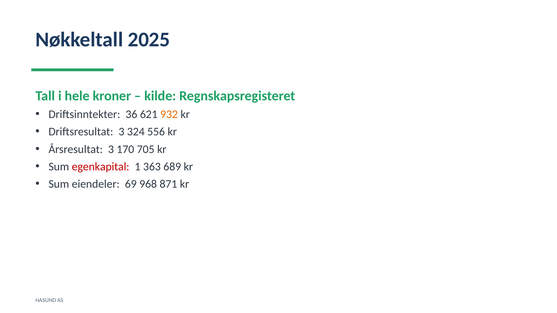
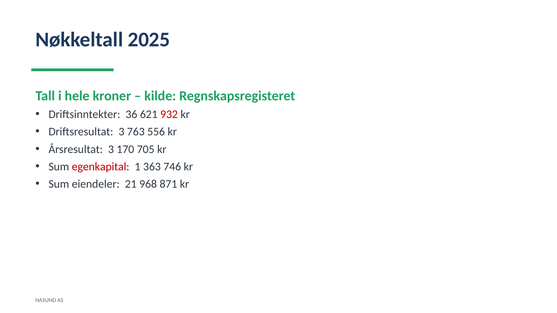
932 colour: orange -> red
324: 324 -> 763
689: 689 -> 746
69: 69 -> 21
